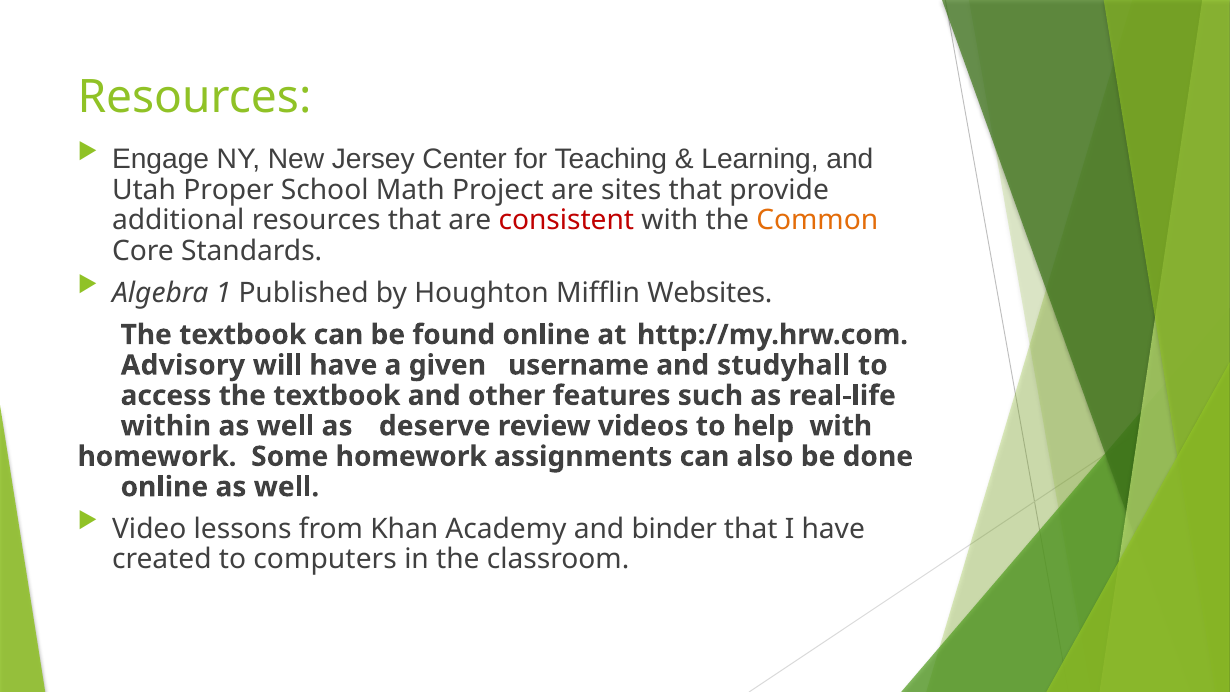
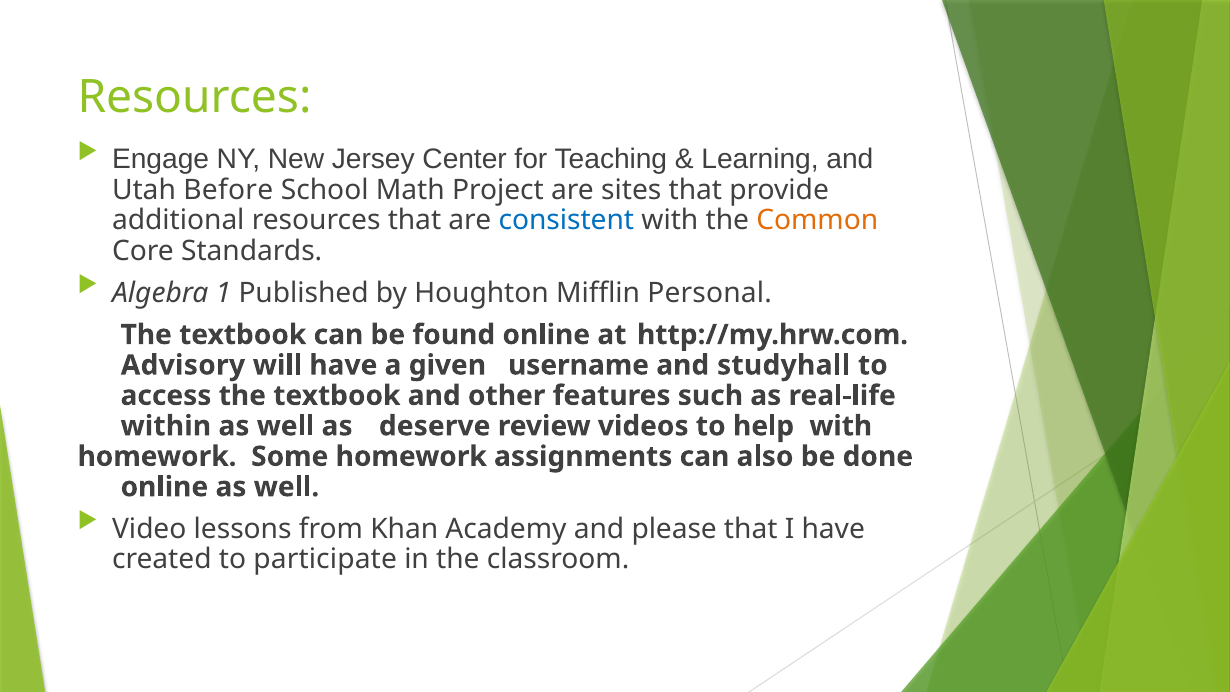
Proper: Proper -> Before
consistent colour: red -> blue
Websites: Websites -> Personal
binder: binder -> please
computers: computers -> participate
